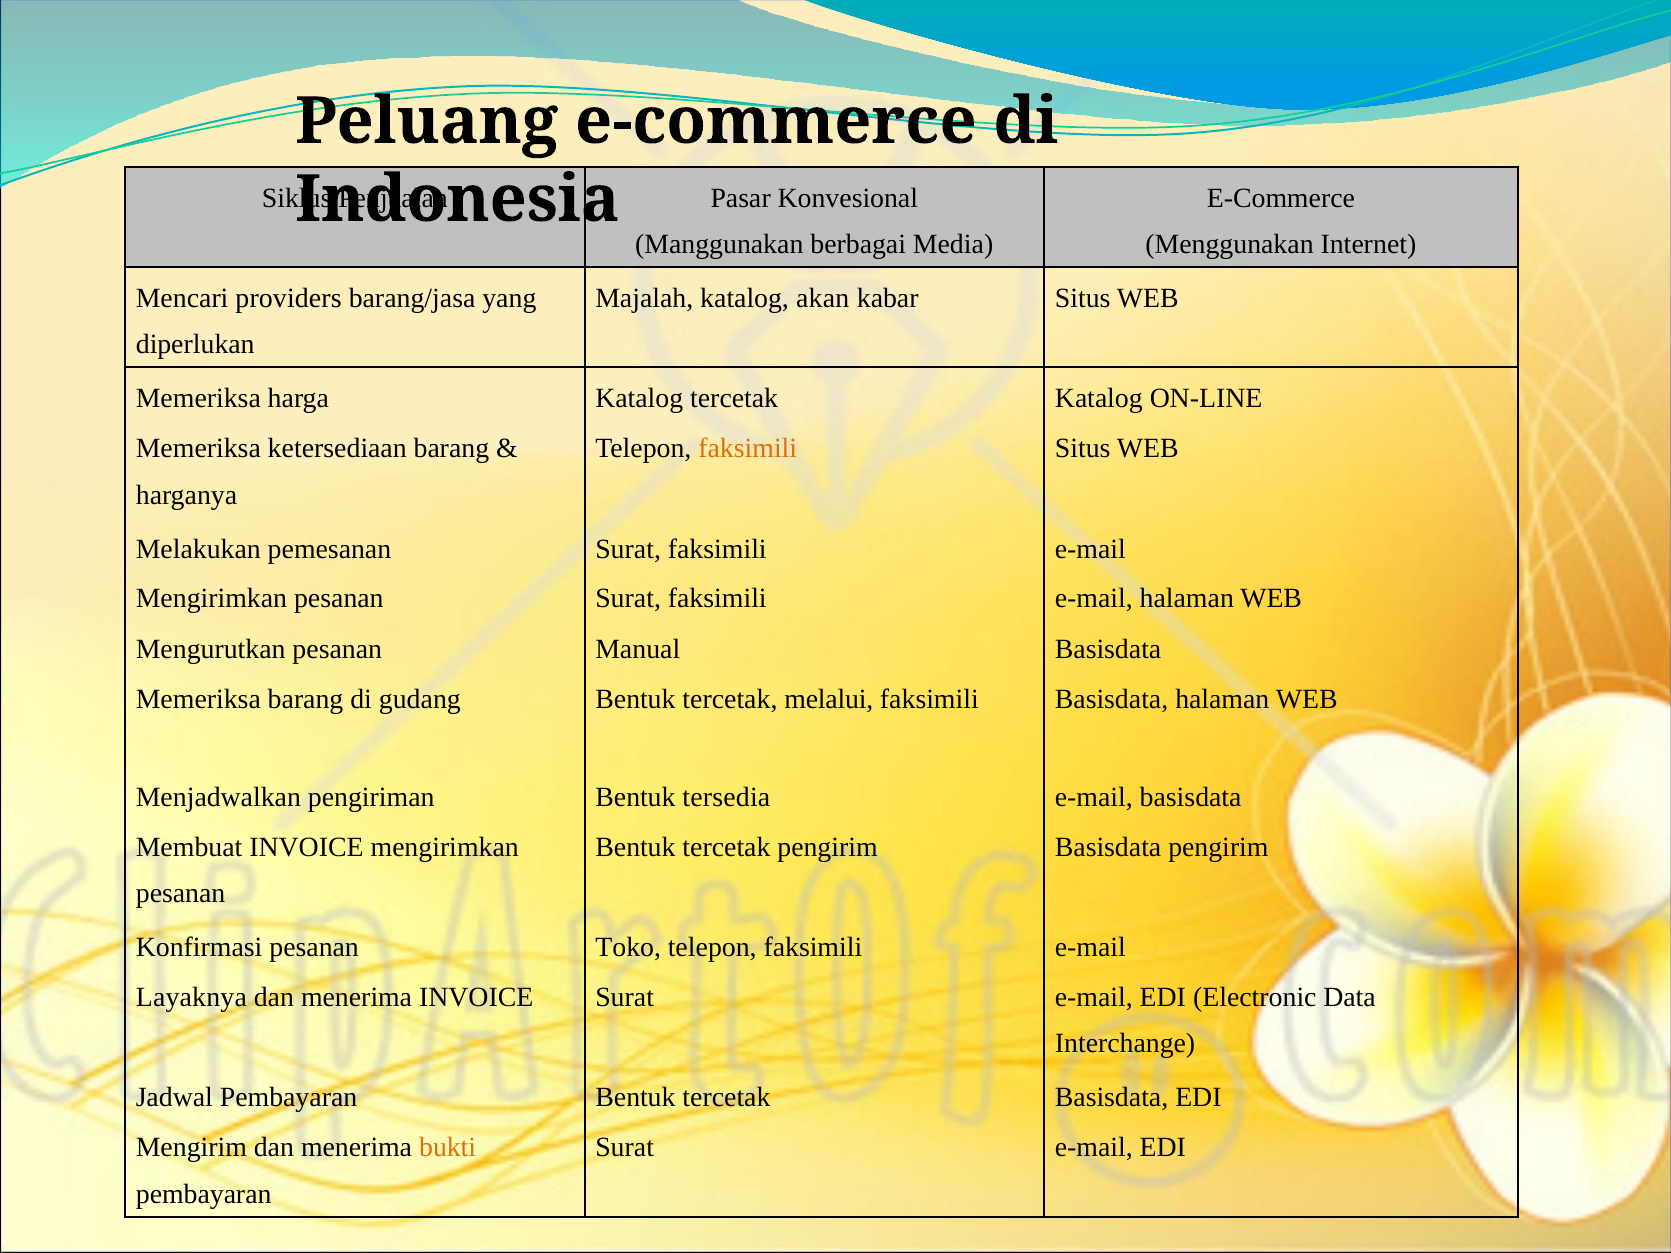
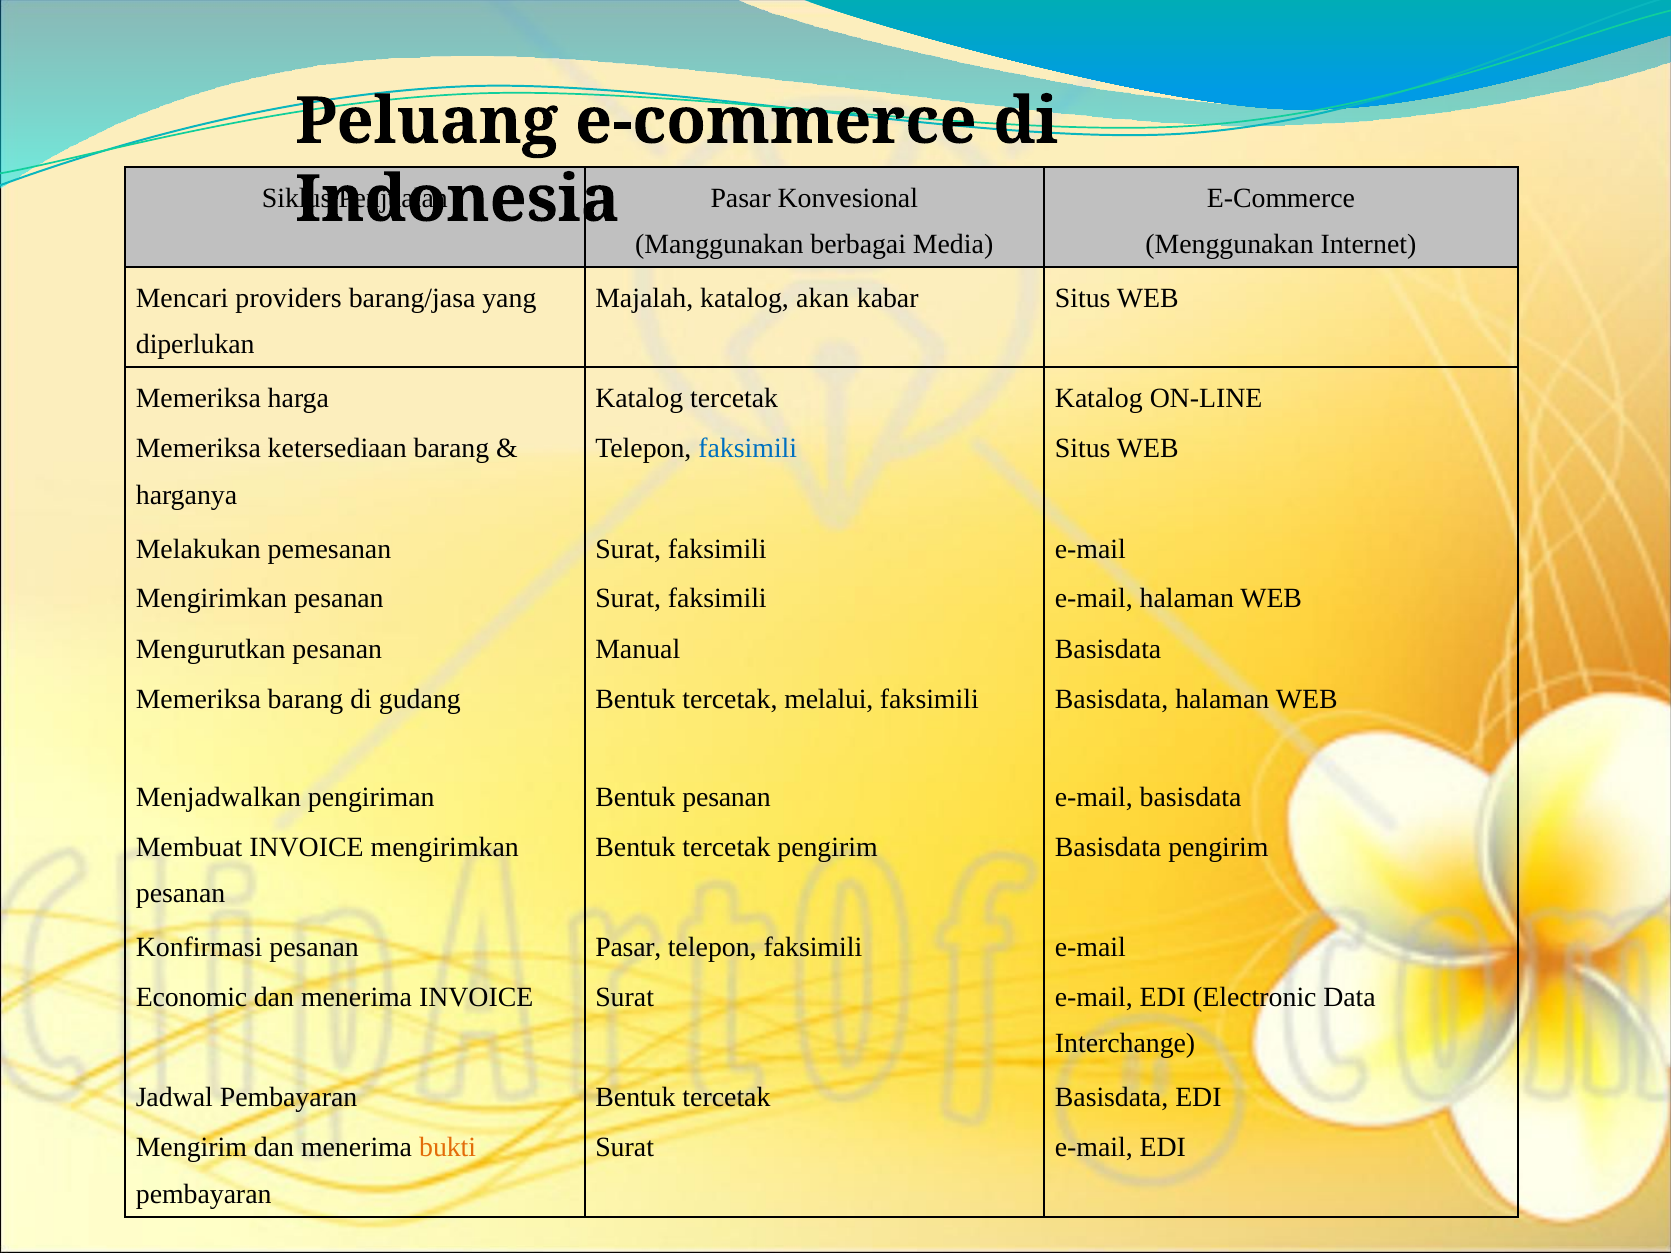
faksimili at (748, 449) colour: orange -> blue
Bentuk tersedia: tersedia -> pesanan
pesanan Toko: Toko -> Pasar
Layaknya: Layaknya -> Economic
